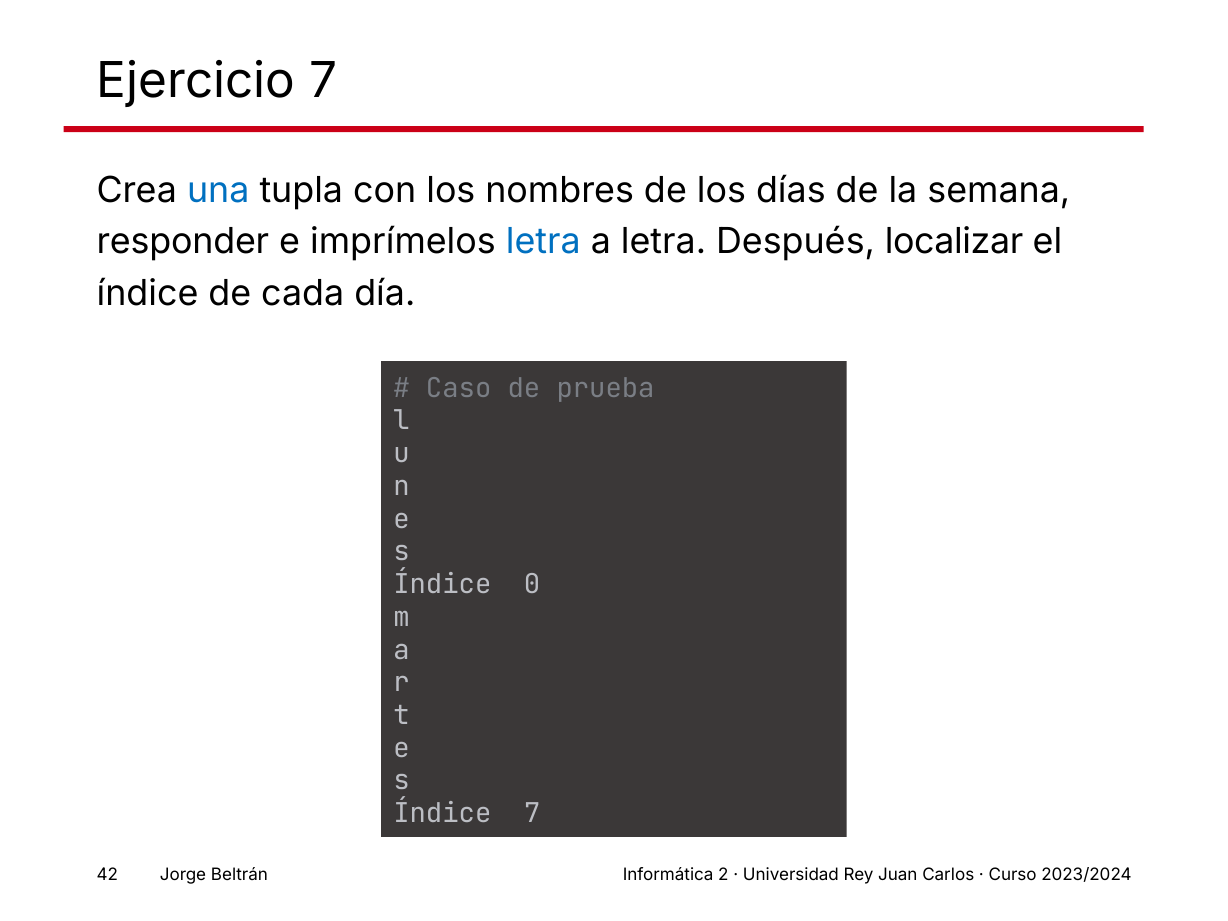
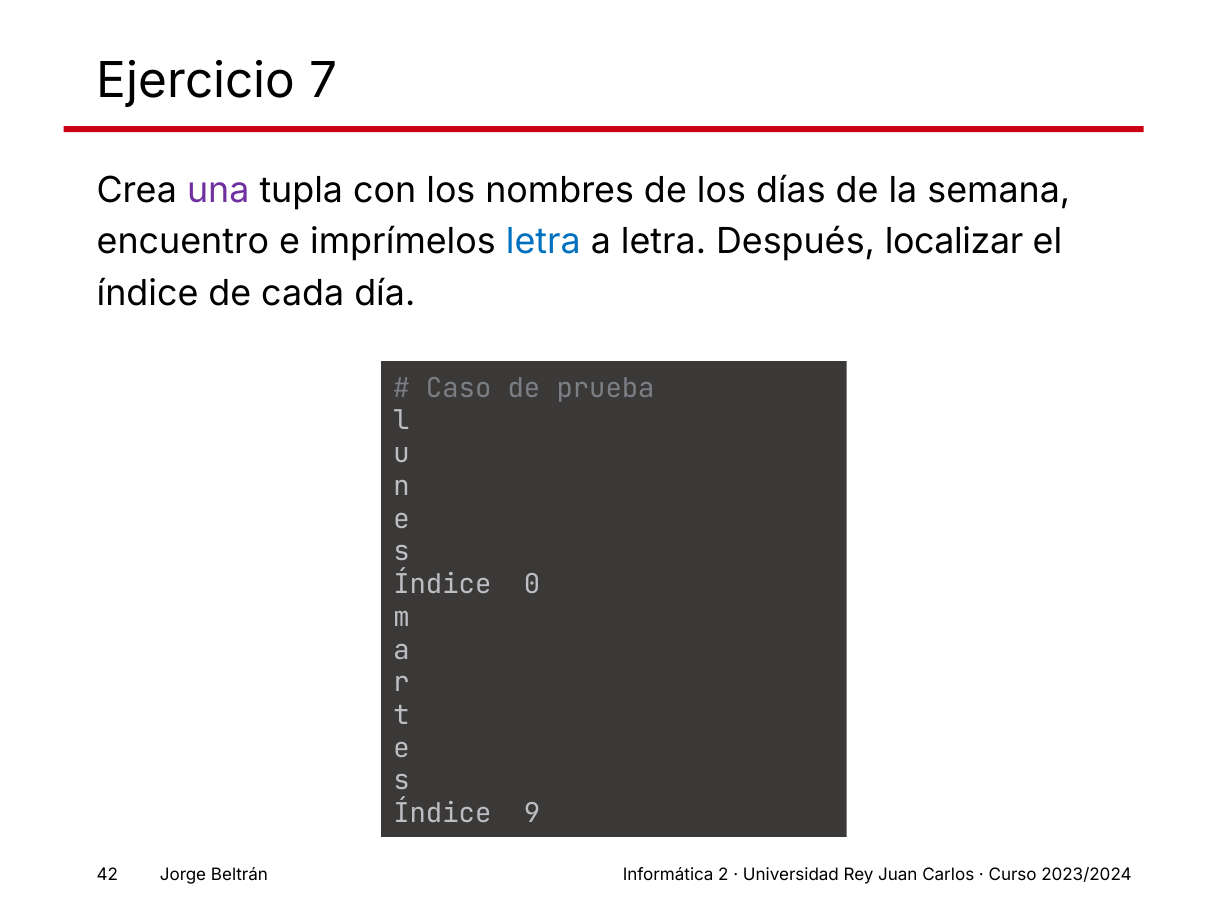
una colour: blue -> purple
responder: responder -> encuentro
Índice 7: 7 -> 9
